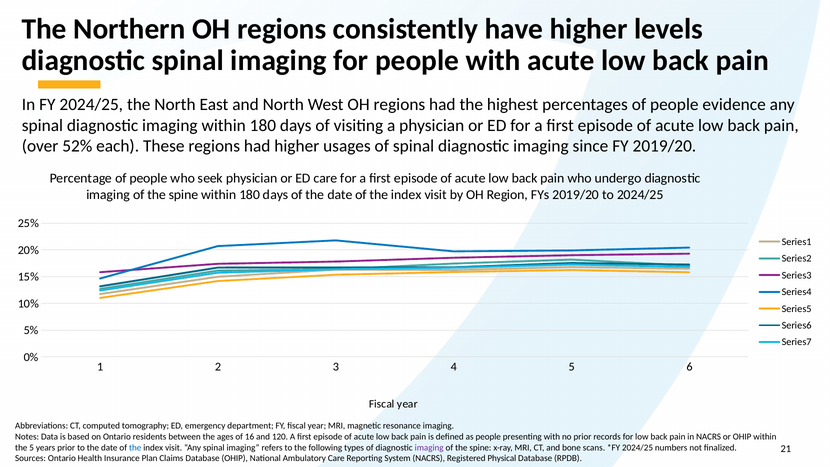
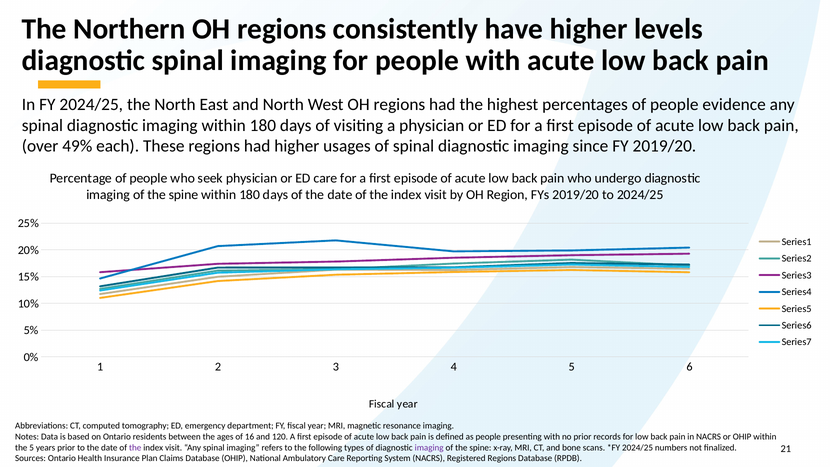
52%: 52% -> 49%
the at (135, 447) colour: blue -> purple
Registered Physical: Physical -> Regions
